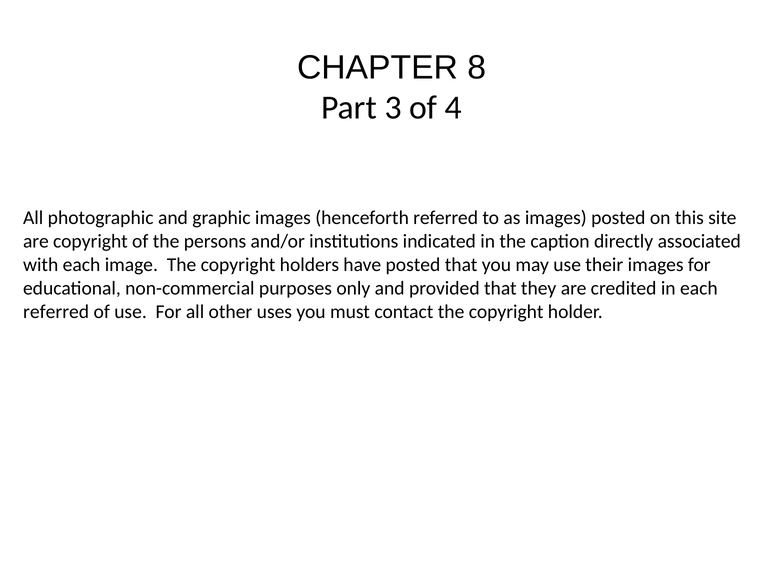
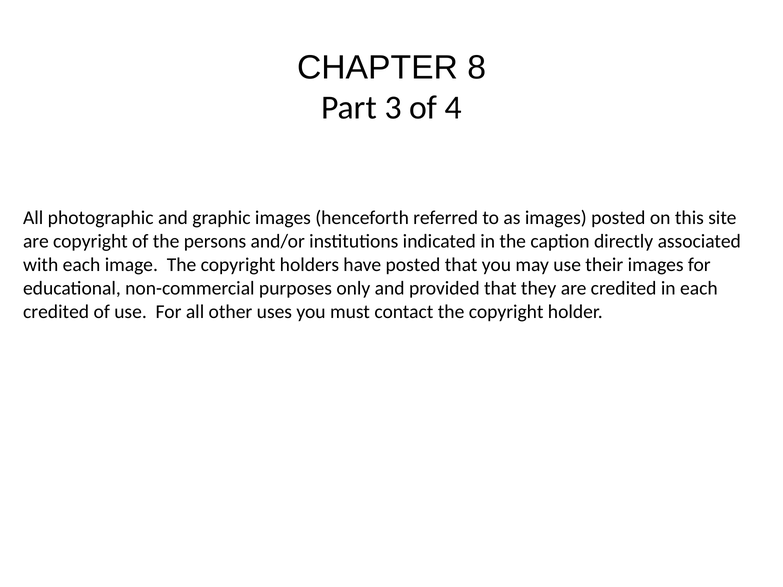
referred at (56, 312): referred -> credited
